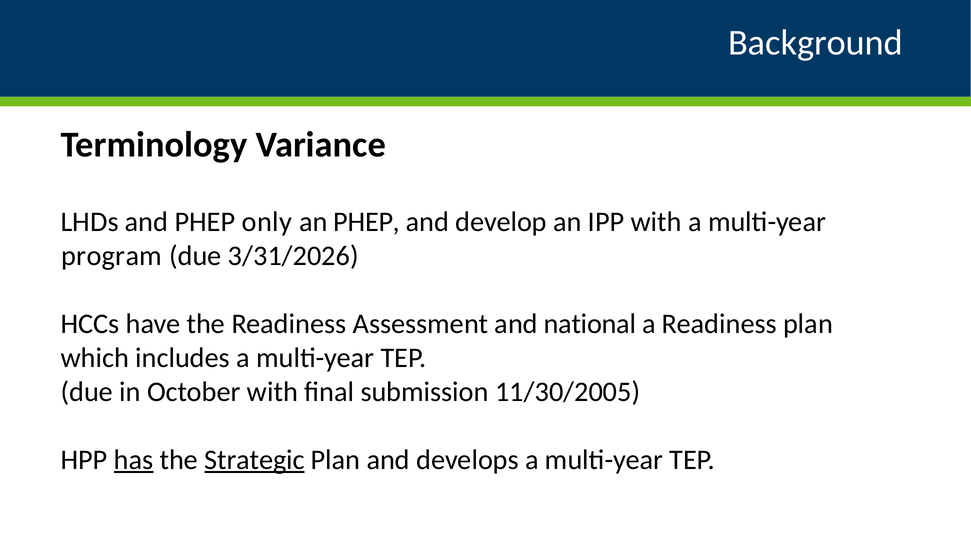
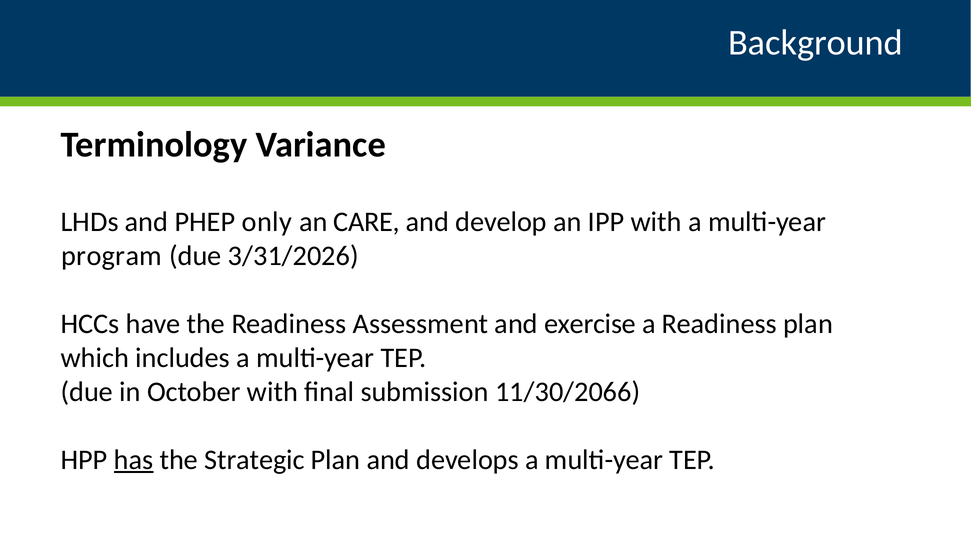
an PHEP: PHEP -> CARE
national: national -> exercise
11/30/2005: 11/30/2005 -> 11/30/2066
Strategic underline: present -> none
